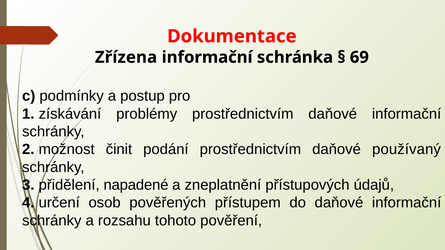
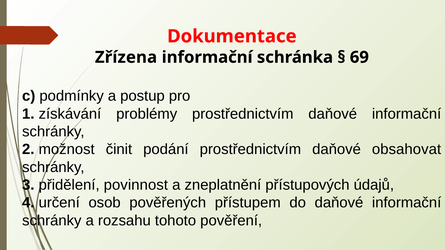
používaný: používaný -> obsahovat
napadené: napadené -> povinnost
